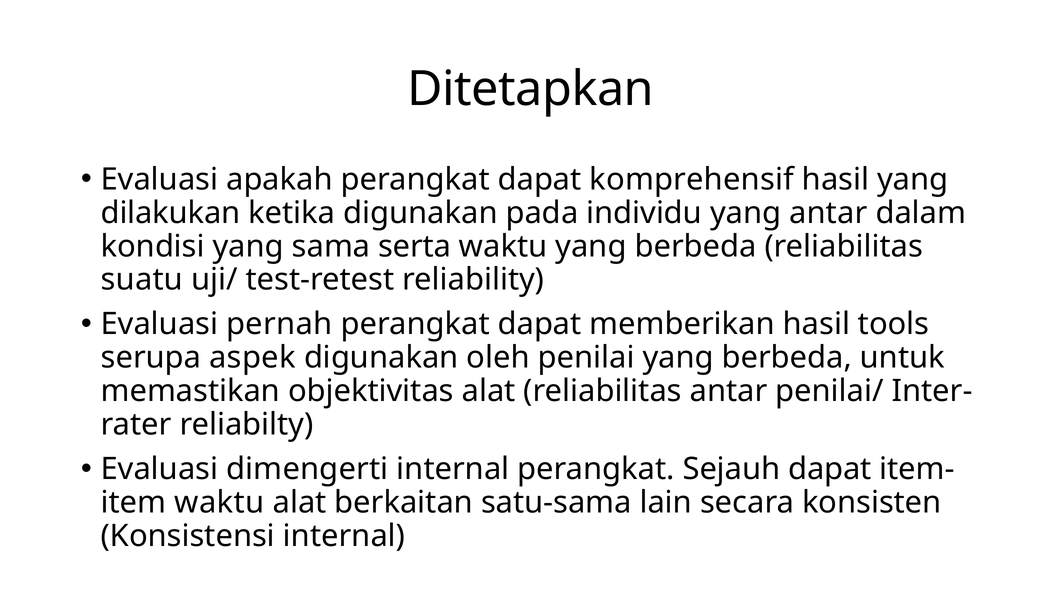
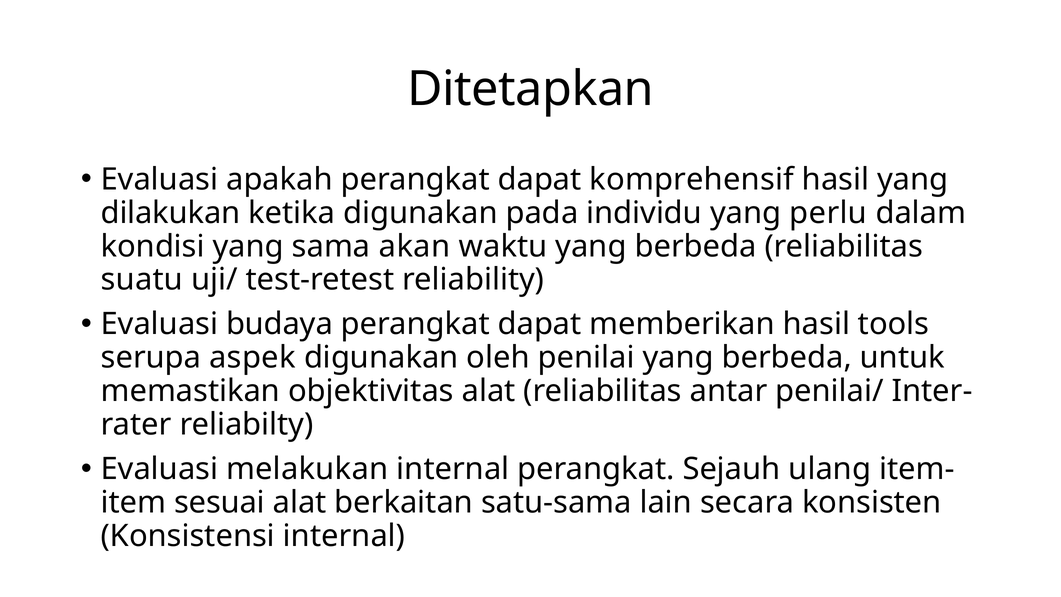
yang antar: antar -> perlu
serta: serta -> akan
pernah: pernah -> budaya
dimengerti: dimengerti -> melakukan
Sejauh dapat: dapat -> ulang
waktu at (219, 502): waktu -> sesuai
